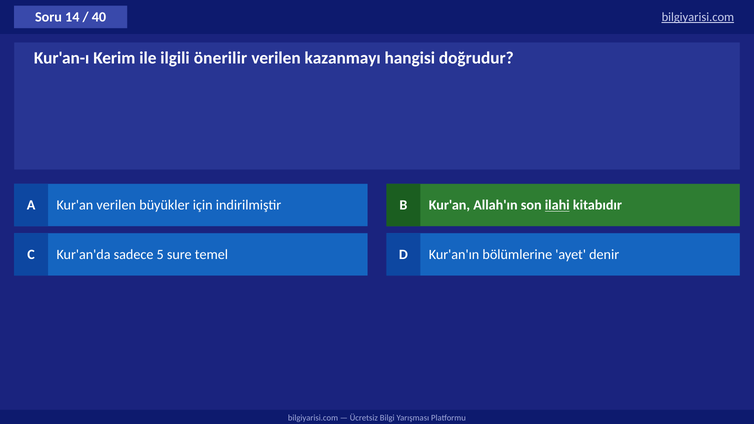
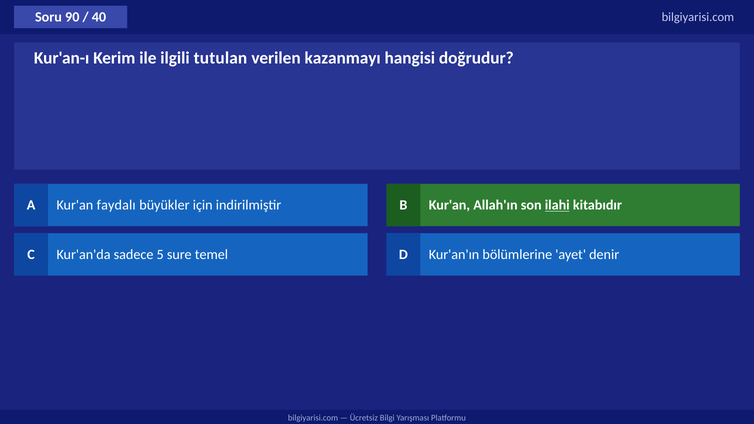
14: 14 -> 90
bilgiyarisi.com at (698, 17) underline: present -> none
önerilir: önerilir -> tutulan
Kur'an verilen: verilen -> faydalı
